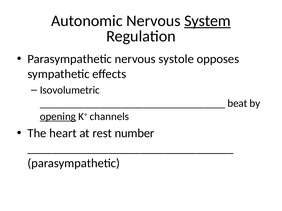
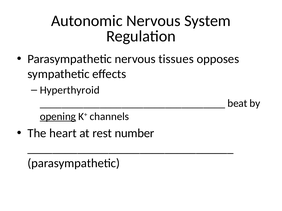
System underline: present -> none
systole: systole -> tissues
Isovolumetric: Isovolumetric -> Hyperthyroid
